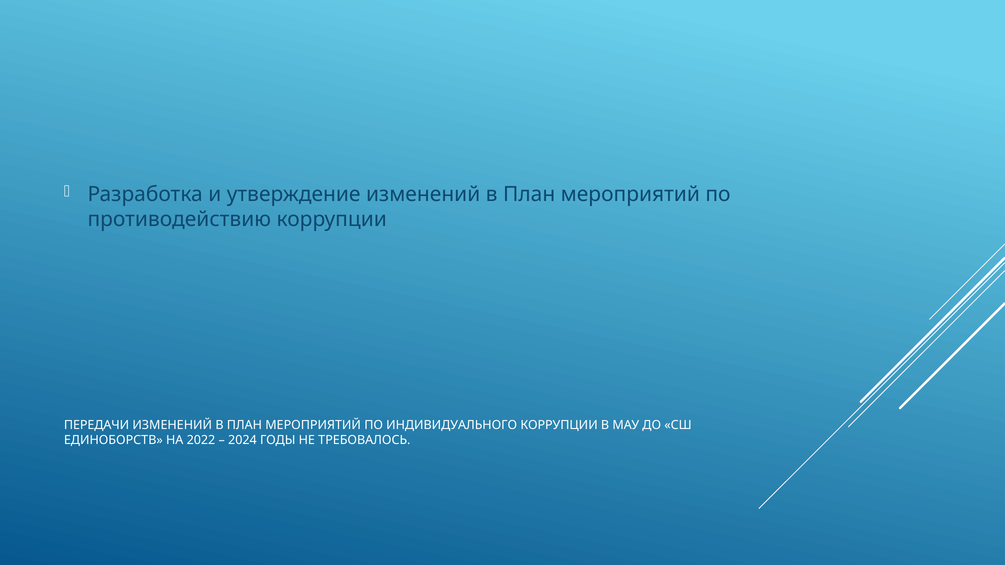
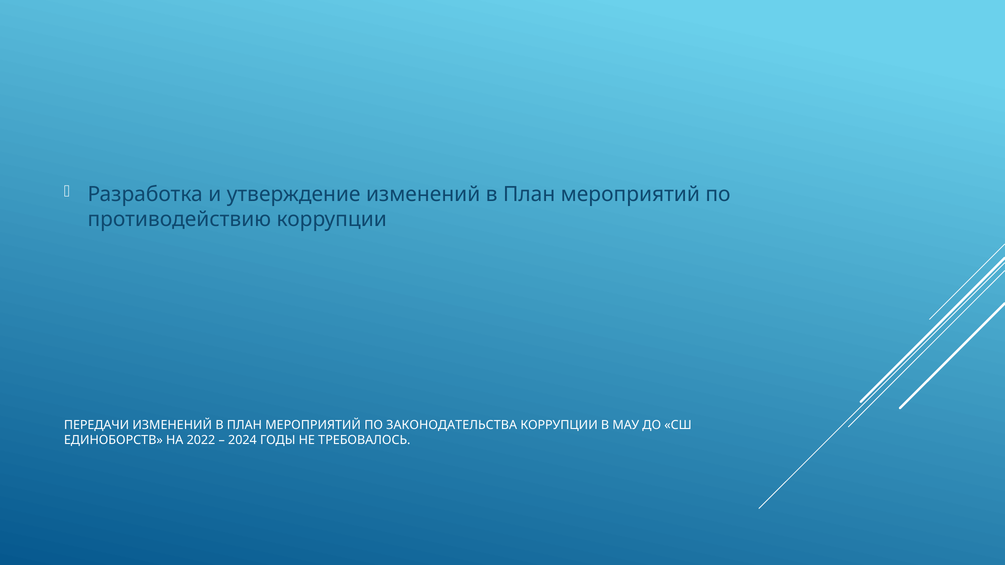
ИНДИВИДУАЛЬНОГО: ИНДИВИДУАЛЬНОГО -> ЗАКОНОДАТЕЛЬСТВА
